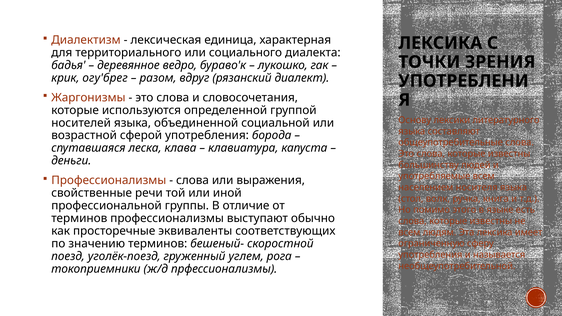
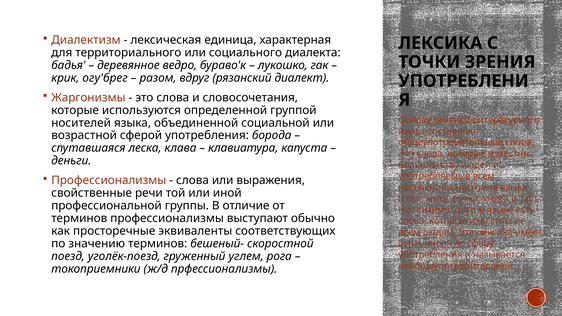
волк: волк -> жить
